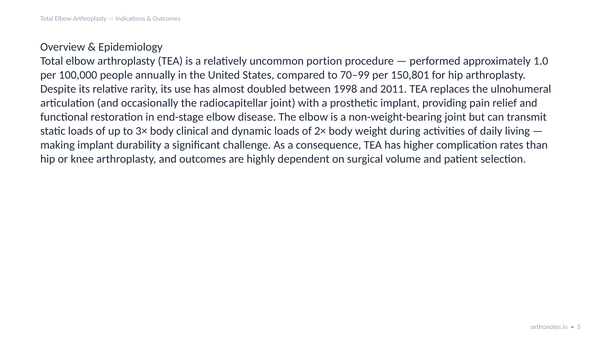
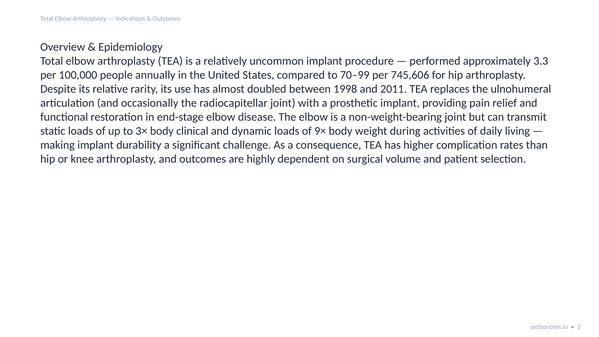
uncommon portion: portion -> implant
1.0: 1.0 -> 3.3
150,801: 150,801 -> 745,606
2×: 2× -> 9×
